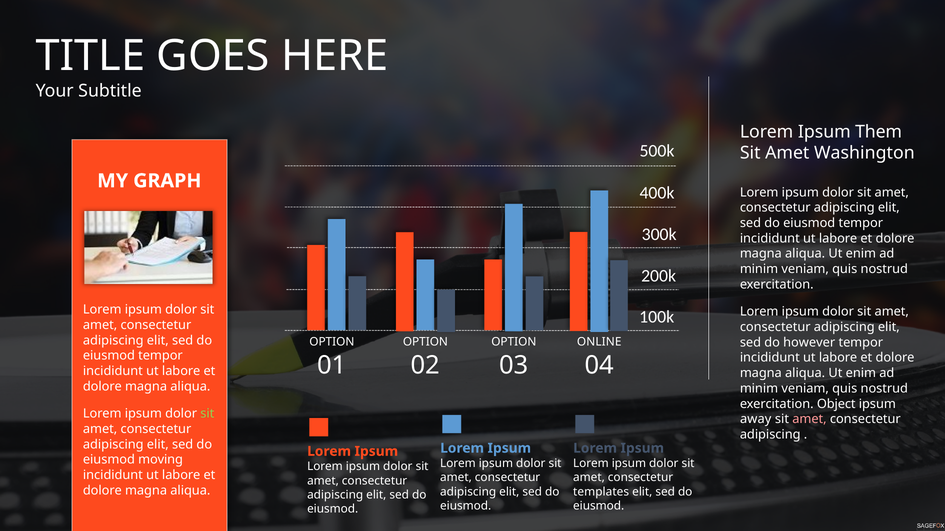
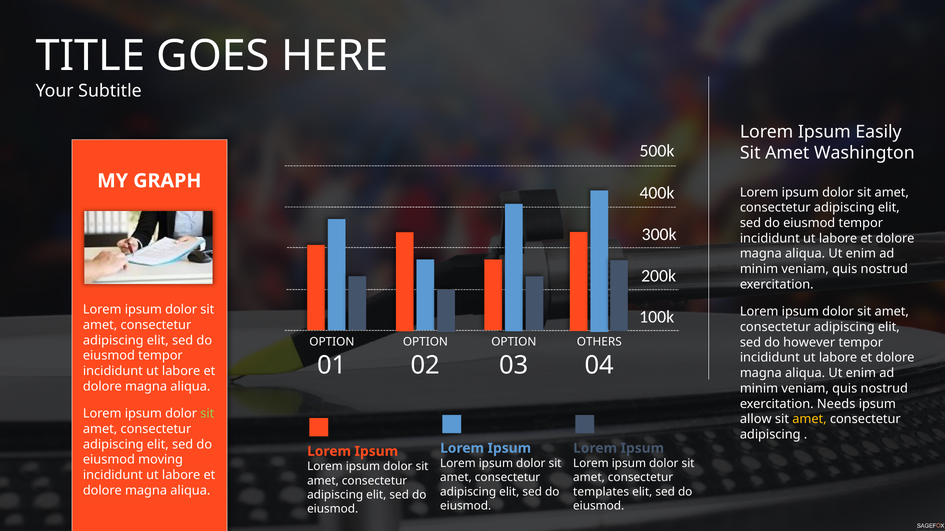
Them: Them -> Easily
ONLINE: ONLINE -> OTHERS
Object: Object -> Needs
away: away -> allow
amet at (809, 420) colour: pink -> yellow
